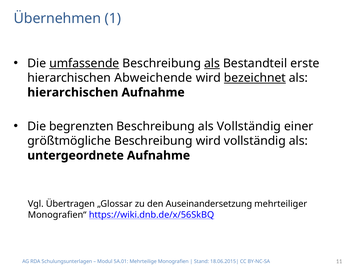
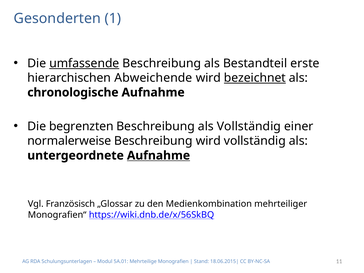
Übernehmen: Übernehmen -> Gesonderten
als at (212, 63) underline: present -> none
hierarchischen at (73, 92): hierarchischen -> chronologische
größtmögliche: größtmögliche -> normalerweise
Aufnahme at (159, 156) underline: none -> present
Übertragen: Übertragen -> Französisch
Auseinandersetzung: Auseinandersetzung -> Medienkombination
